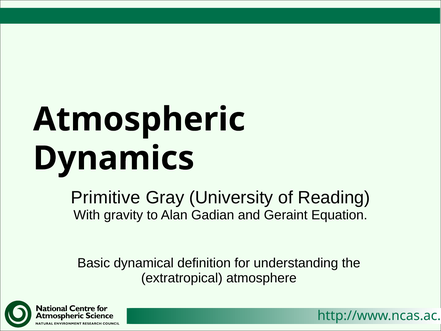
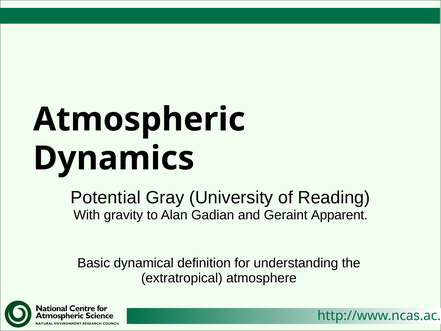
Primitive: Primitive -> Potential
Equation: Equation -> Apparent
